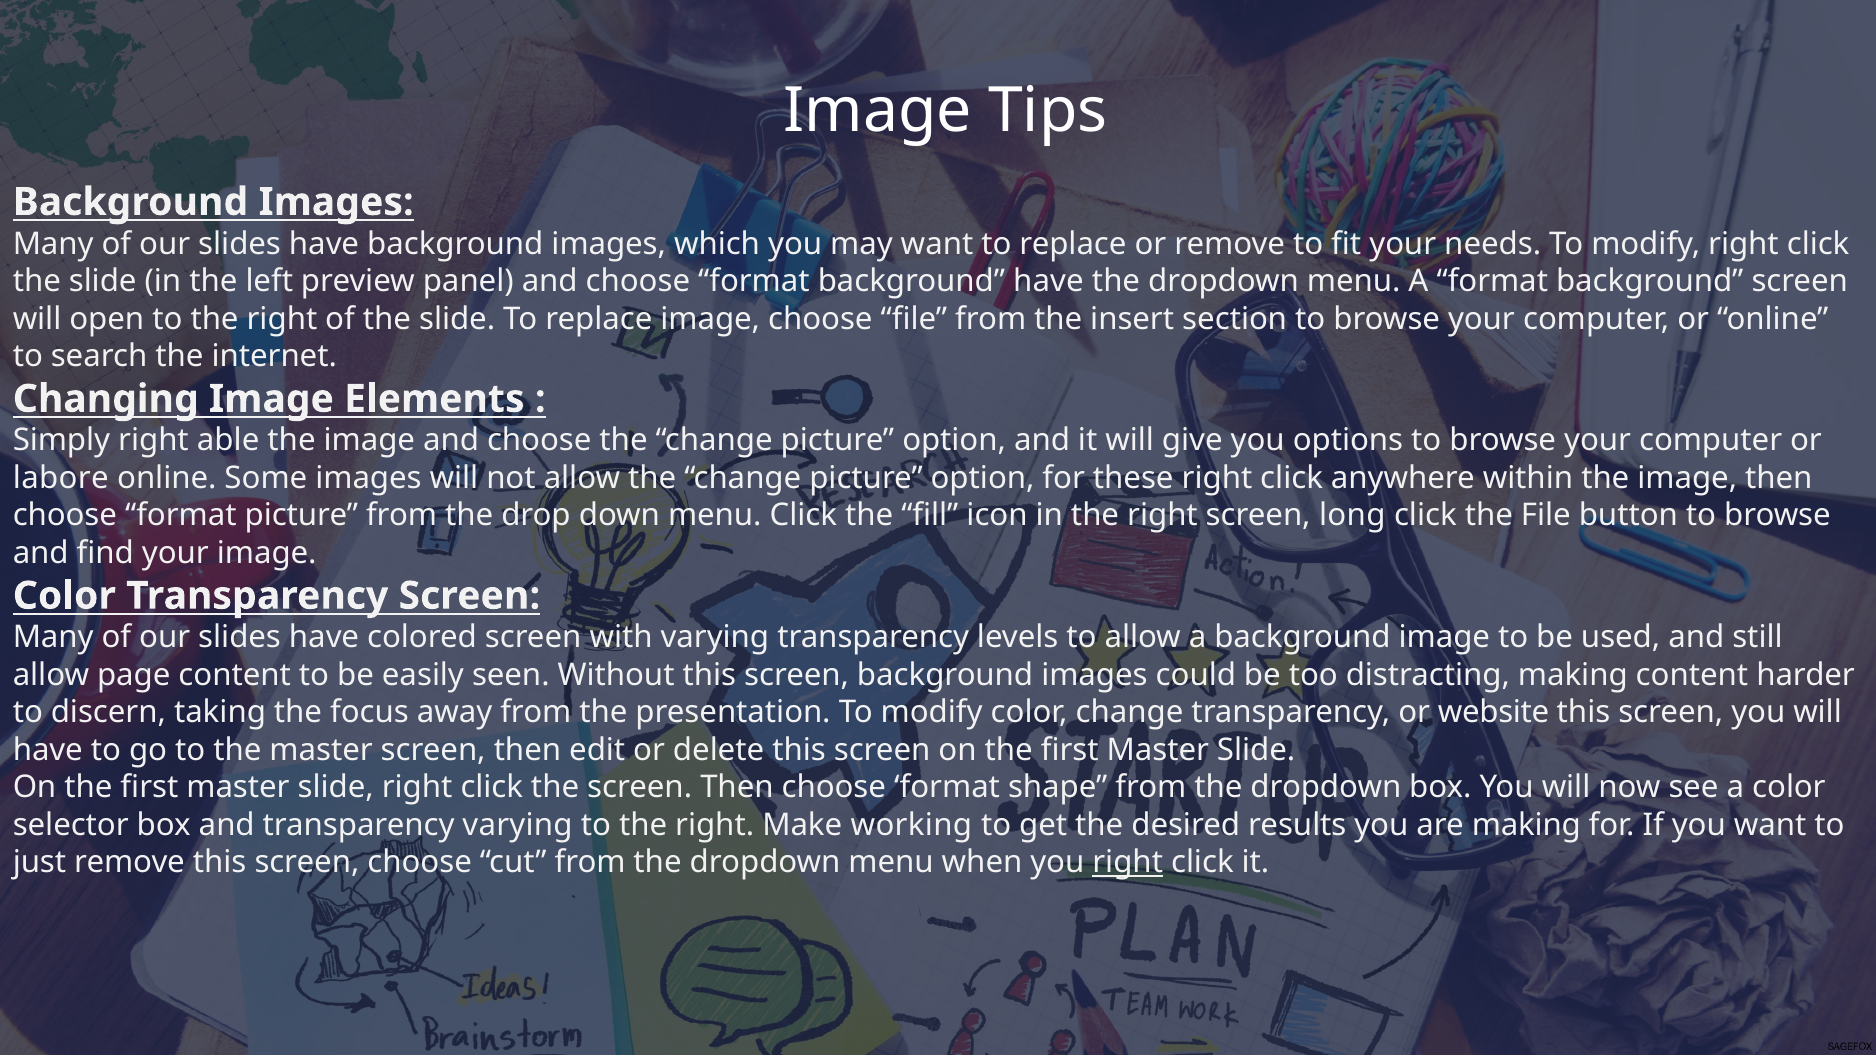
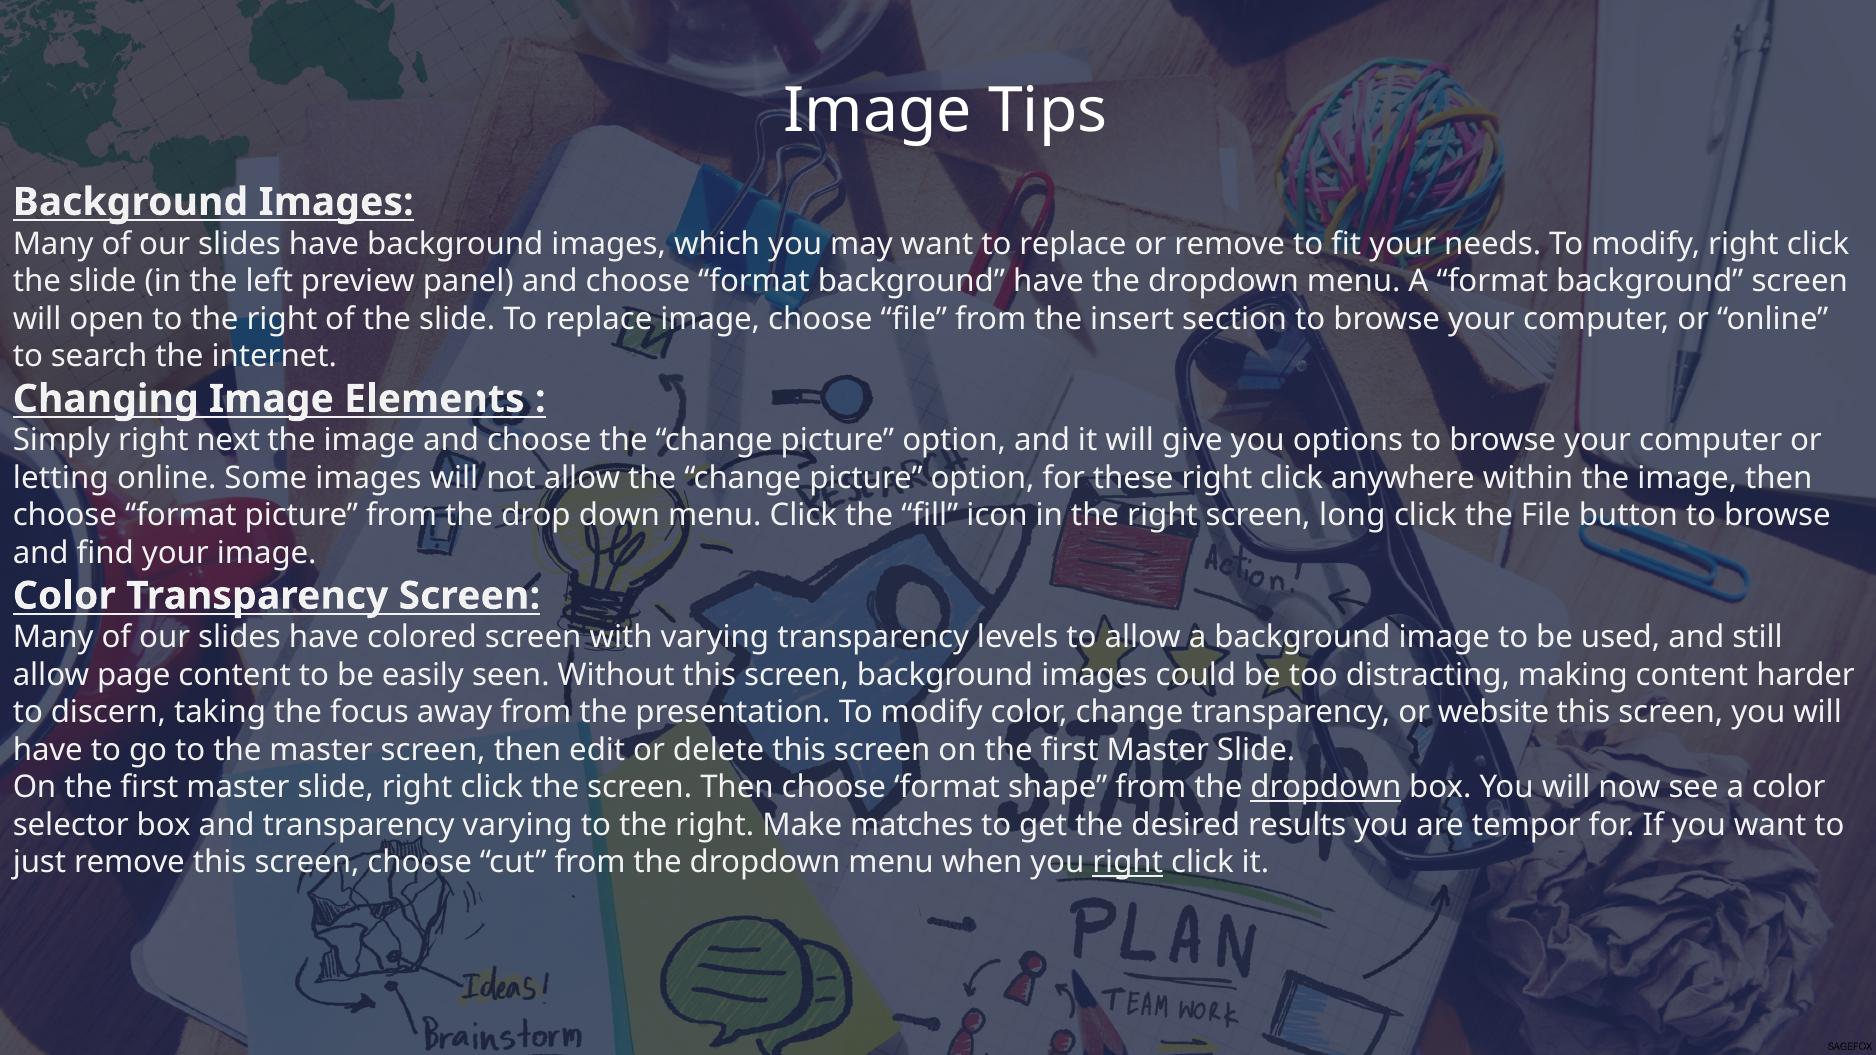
able: able -> next
labore: labore -> letting
dropdown at (1326, 788) underline: none -> present
working: working -> matches
are making: making -> tempor
